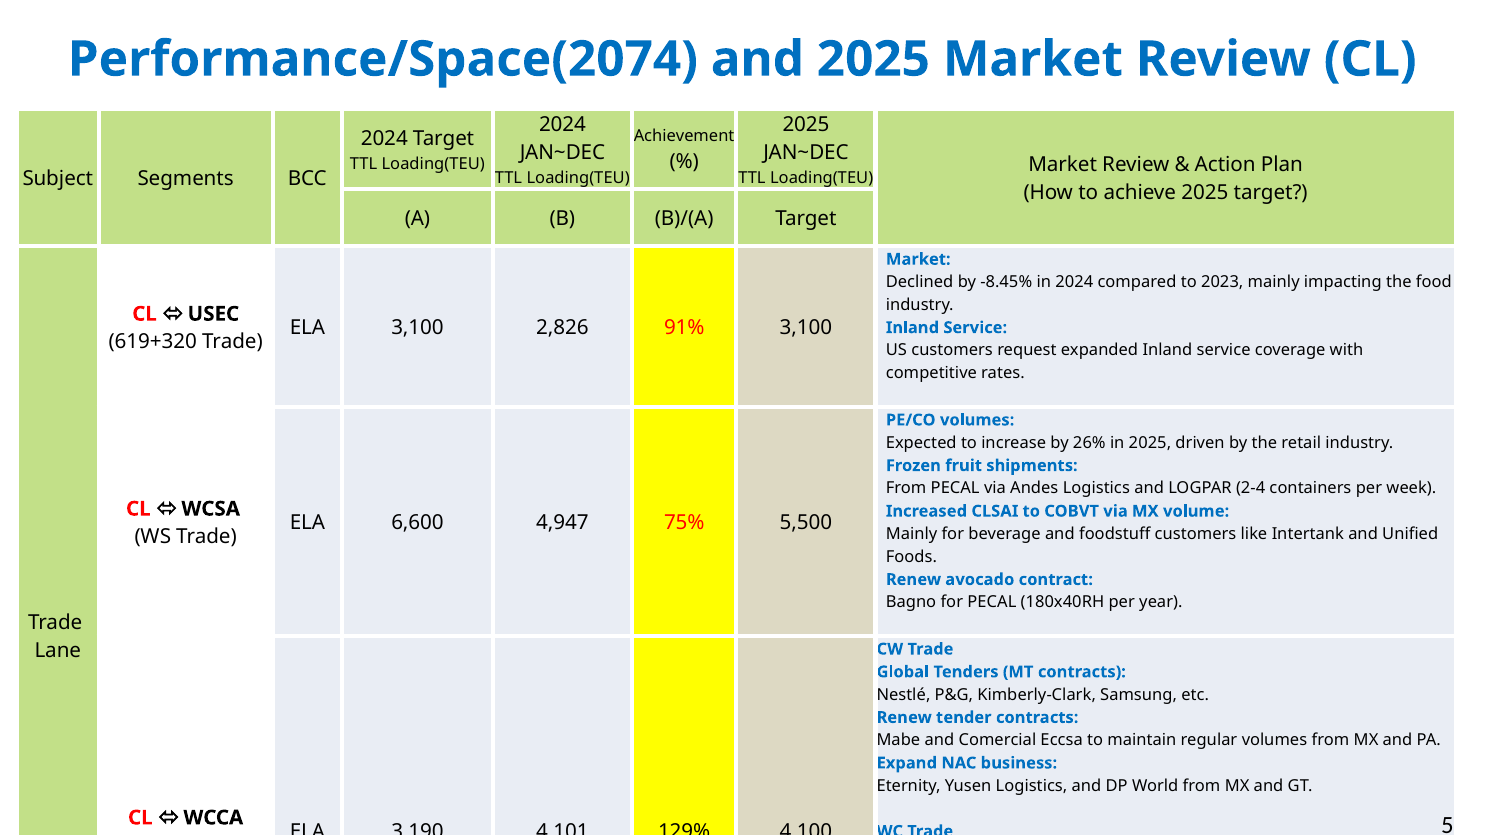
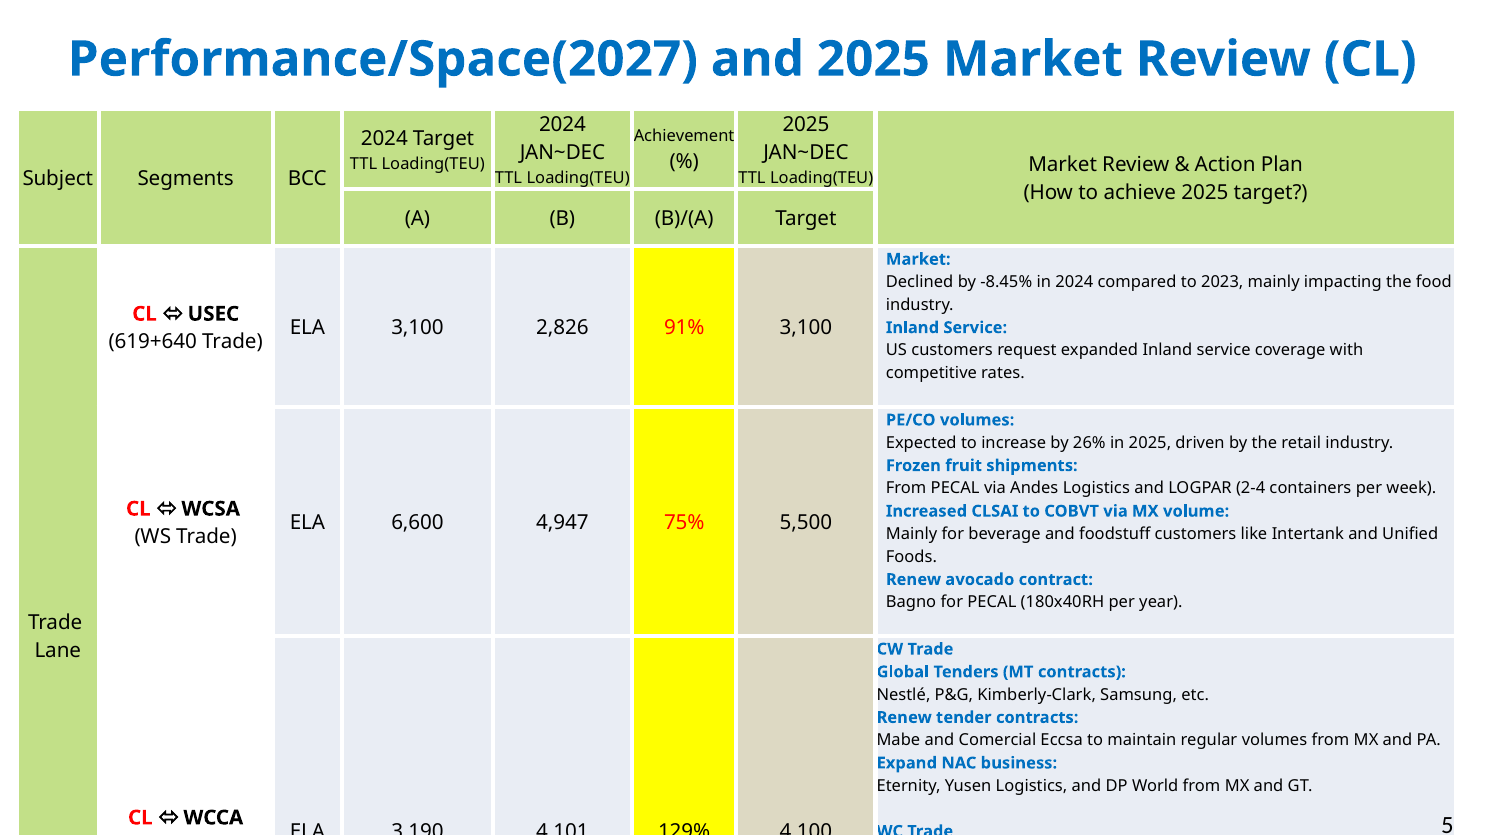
Performance/Space(2074: Performance/Space(2074 -> Performance/Space(2027
619+320: 619+320 -> 619+640
